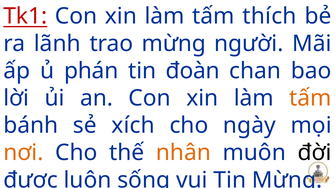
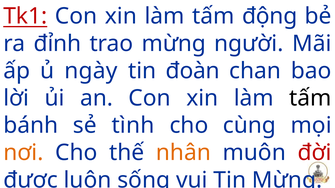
thích: thích -> động
lãnh: lãnh -> đỉnh
phán: phán -> ngày
tấm at (310, 98) colour: orange -> black
xích: xích -> tình
ngày: ngày -> cùng
đời colour: black -> red
